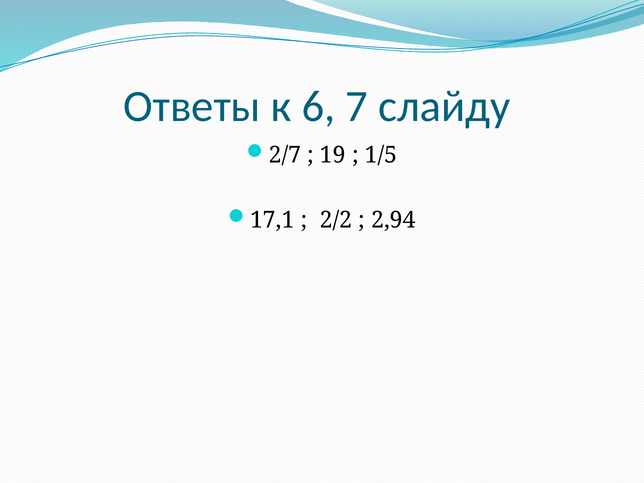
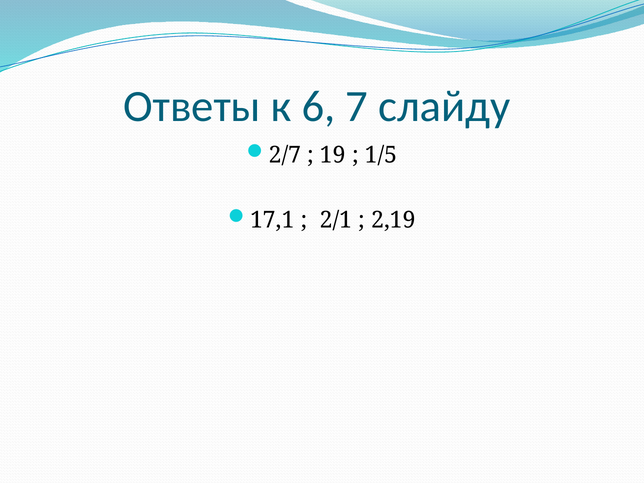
2/2: 2/2 -> 2/1
2,94: 2,94 -> 2,19
